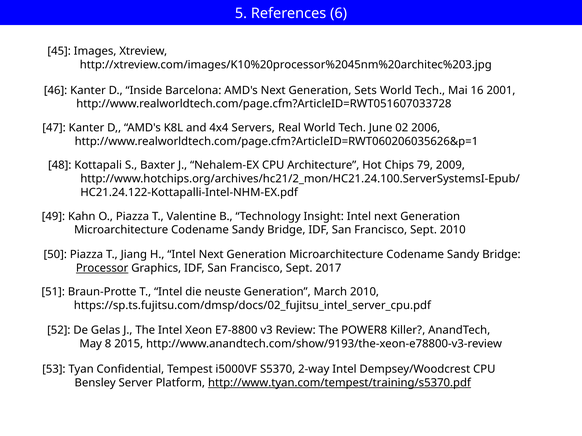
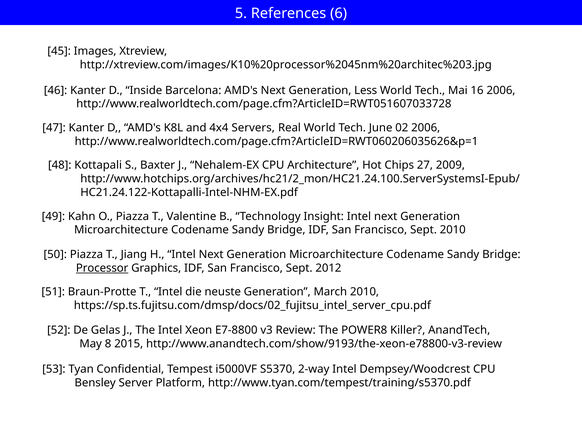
Sets: Sets -> Less
16 2001: 2001 -> 2006
79: 79 -> 27
2017: 2017 -> 2012
http://www.tyan.com/tempest/training/s5370.pdf underline: present -> none
